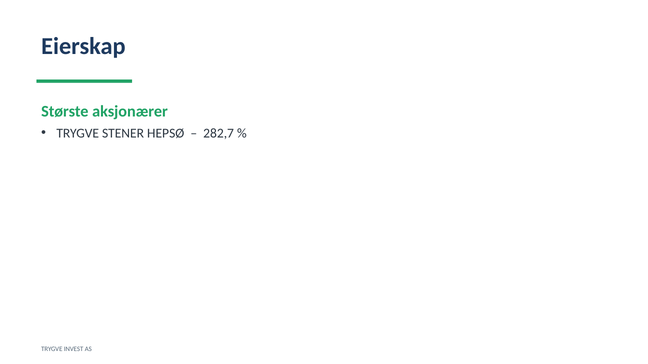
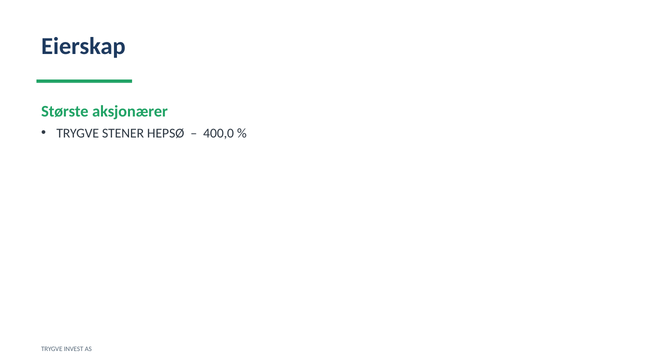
282,7: 282,7 -> 400,0
